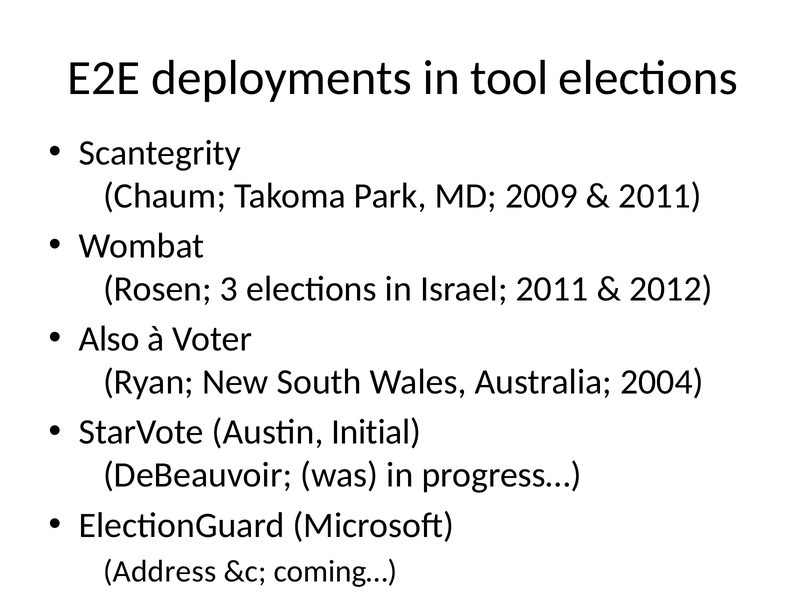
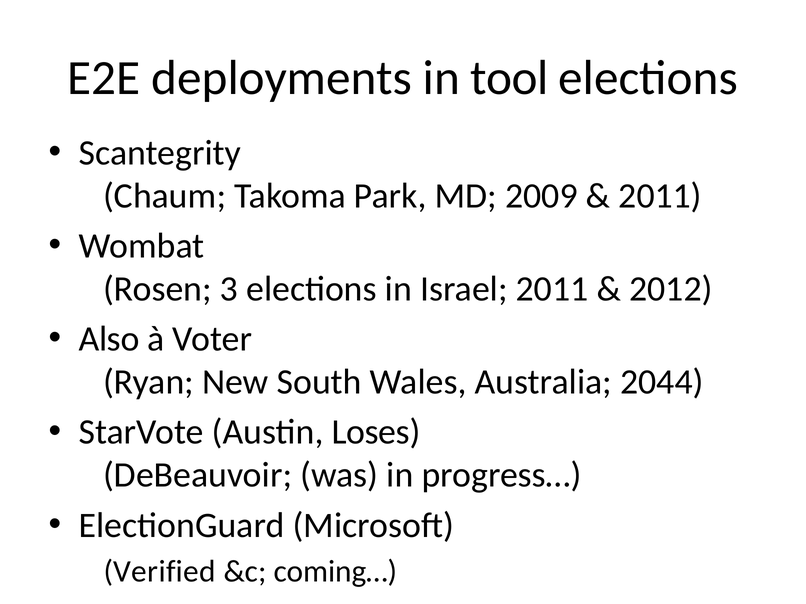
2004: 2004 -> 2044
Initial: Initial -> Loses
Address: Address -> Verified
